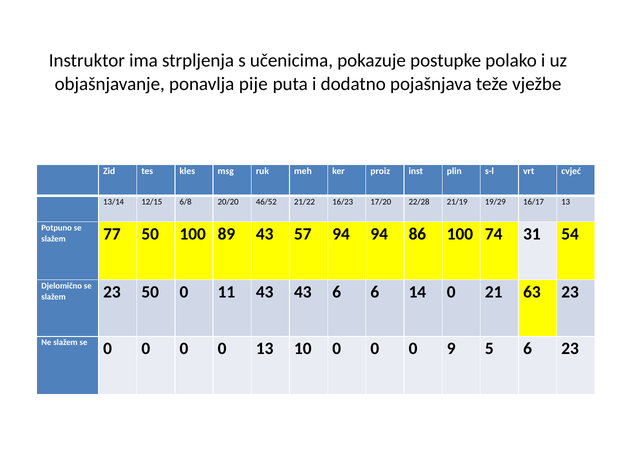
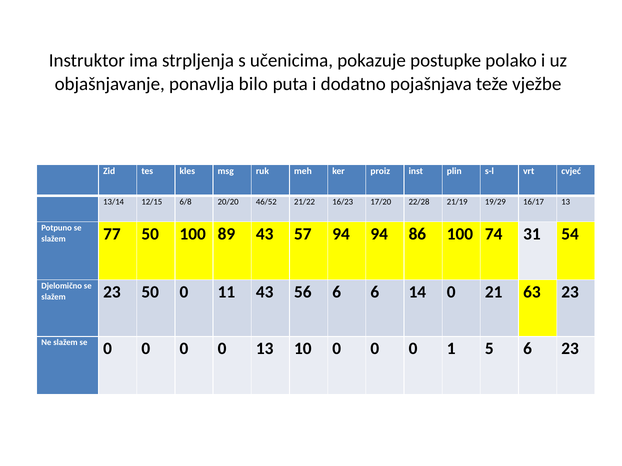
pije: pije -> bilo
43 43: 43 -> 56
9: 9 -> 1
